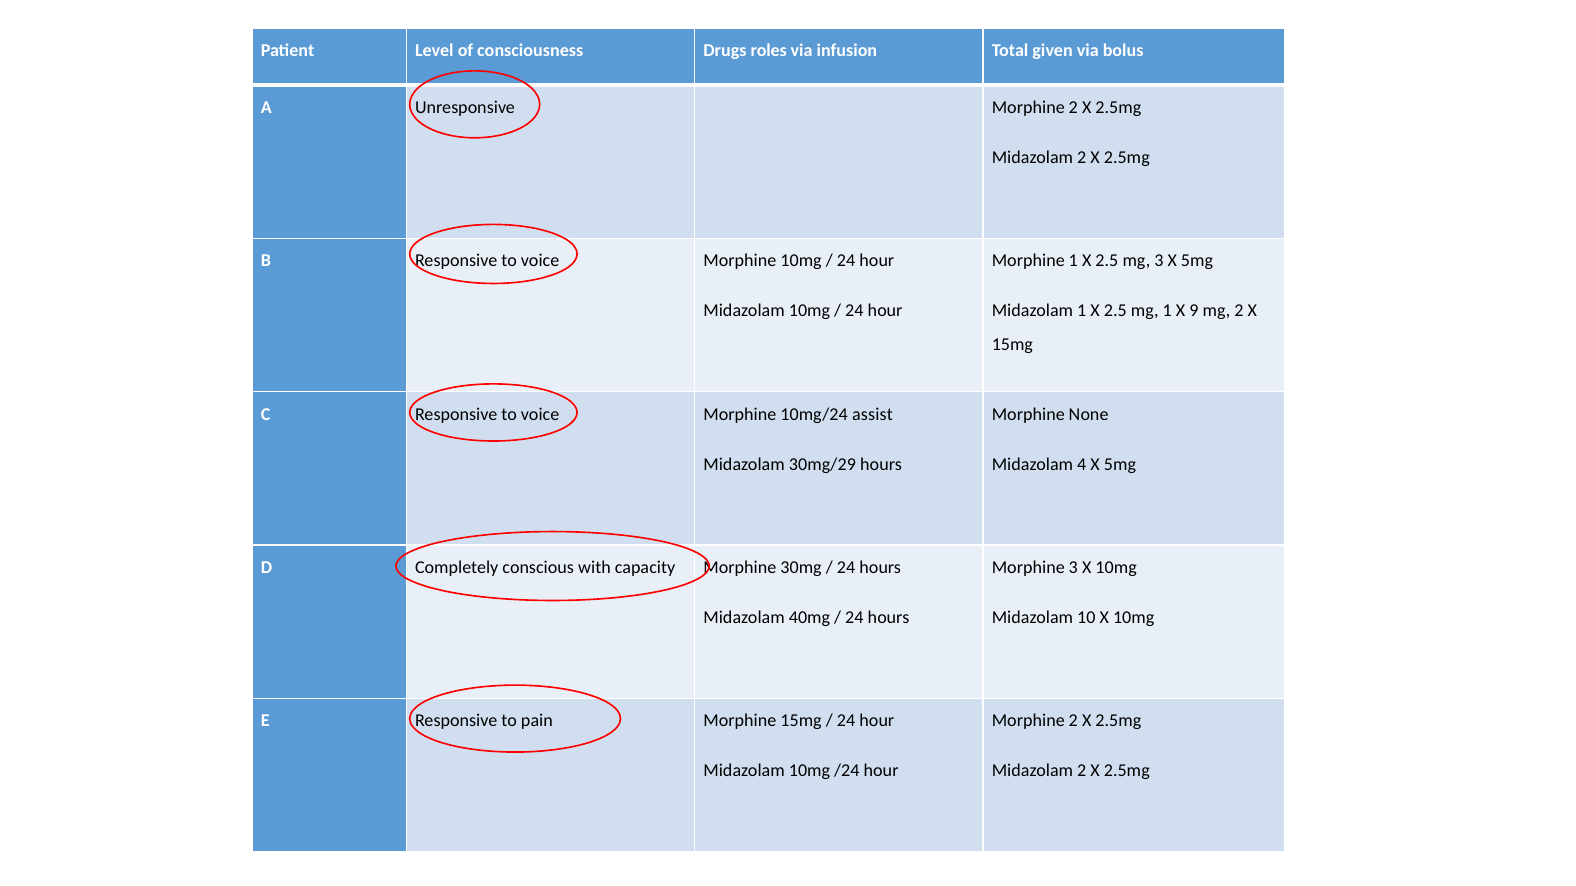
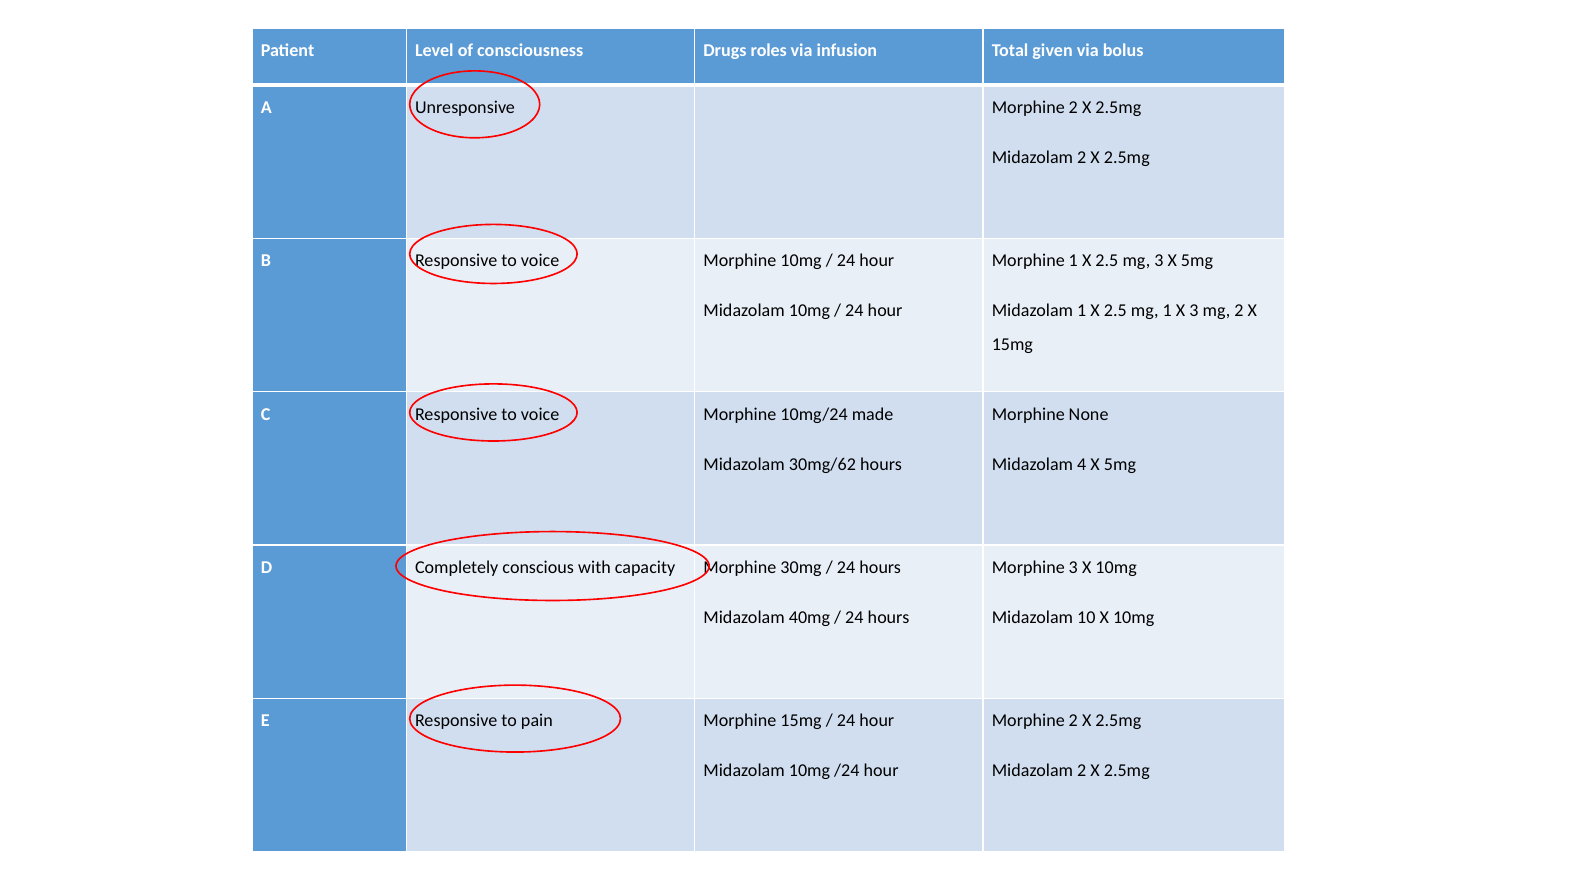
X 9: 9 -> 3
assist: assist -> made
30mg/29: 30mg/29 -> 30mg/62
